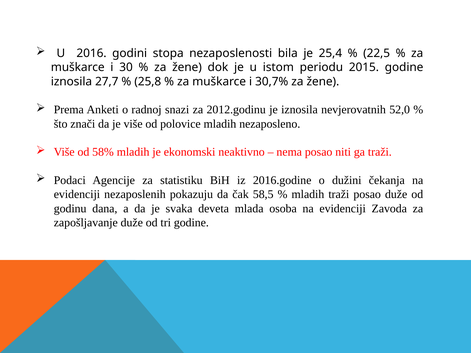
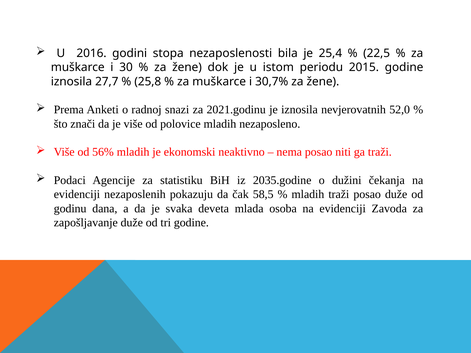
2012.godinu: 2012.godinu -> 2021.godinu
58%: 58% -> 56%
2016.godine: 2016.godine -> 2035.godine
